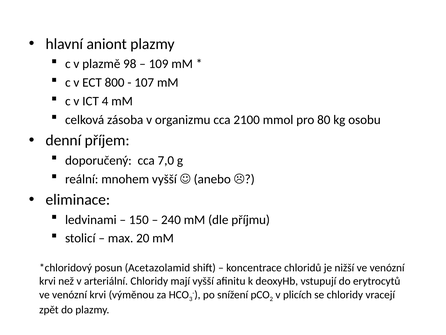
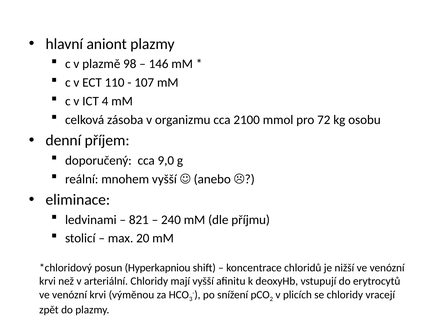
109: 109 -> 146
800: 800 -> 110
80: 80 -> 72
7,0: 7,0 -> 9,0
150: 150 -> 821
Acetazolamid: Acetazolamid -> Hyperkapniou
